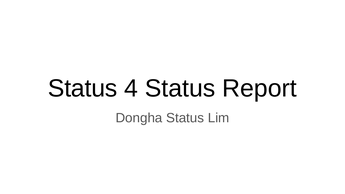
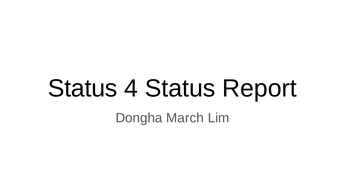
Dongha Status: Status -> March
